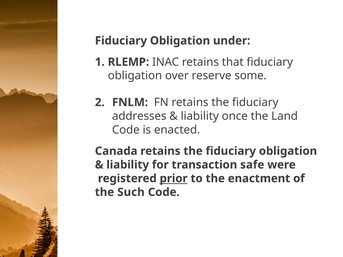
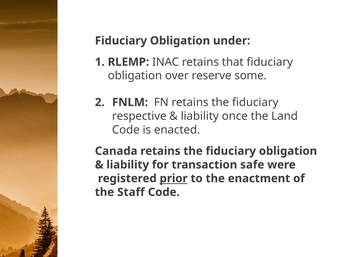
addresses: addresses -> respective
Such: Such -> Staff
